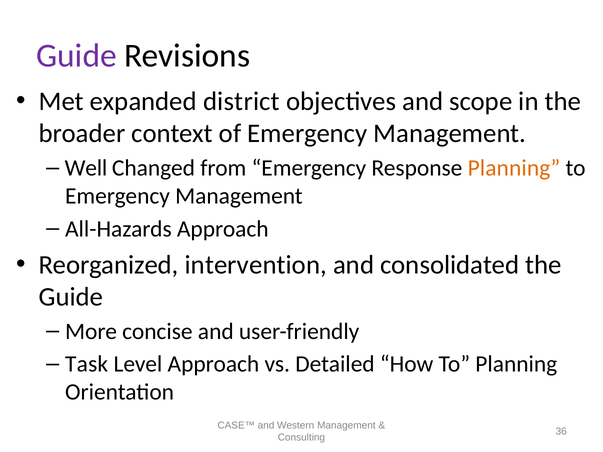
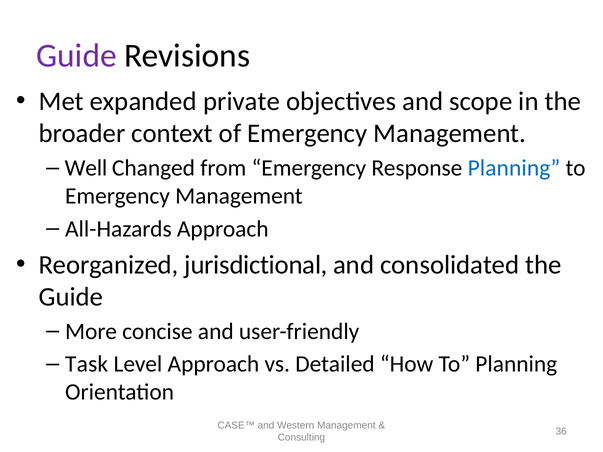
district: district -> private
Planning at (514, 168) colour: orange -> blue
intervention: intervention -> jurisdictional
